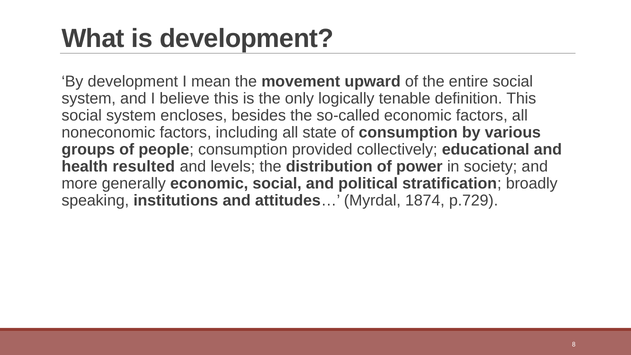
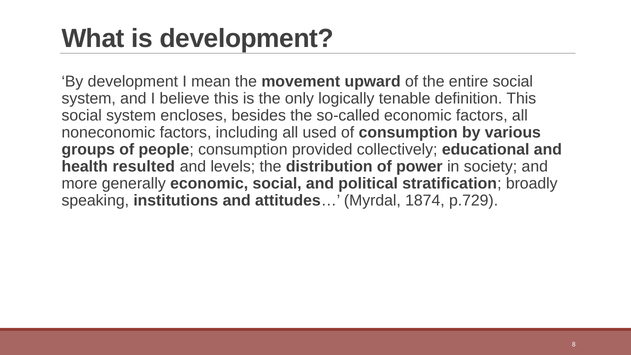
state: state -> used
